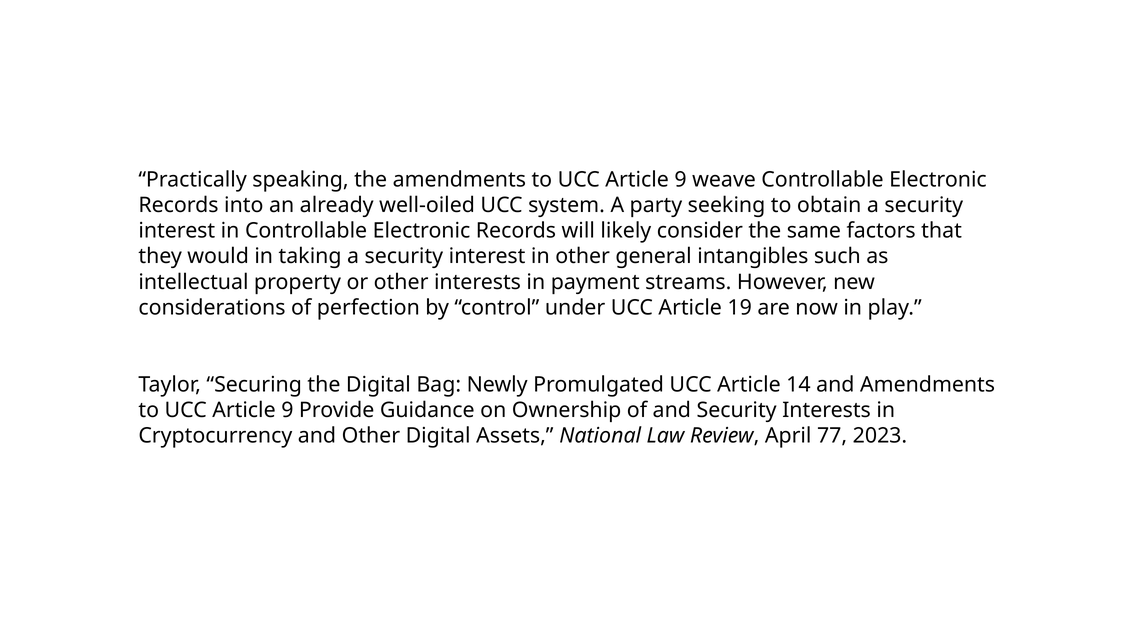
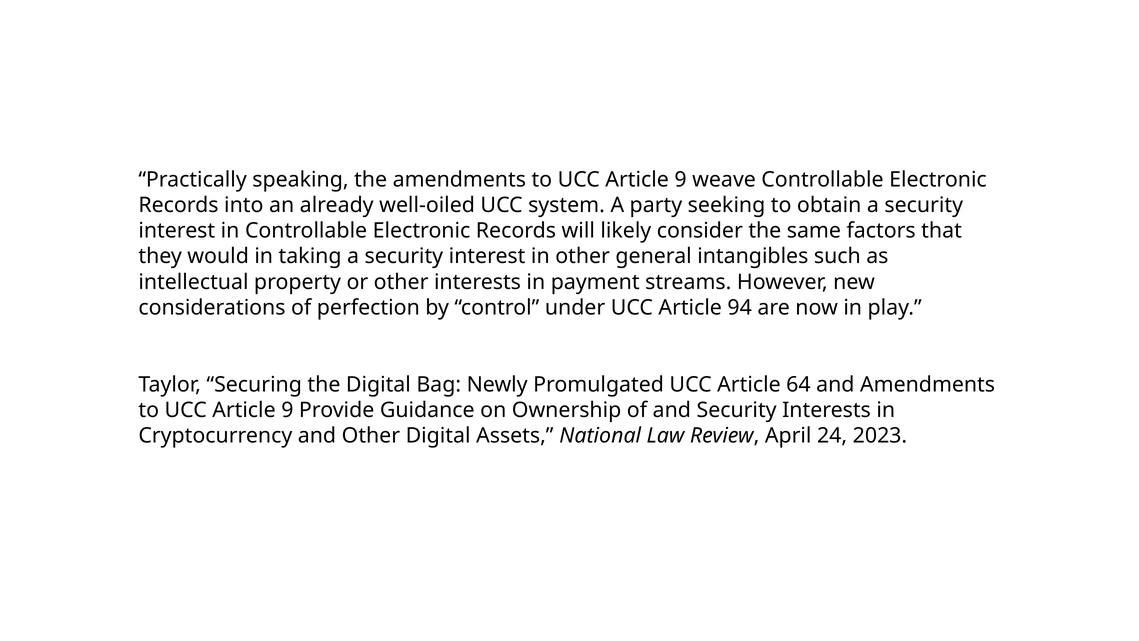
19: 19 -> 94
14: 14 -> 64
77: 77 -> 24
